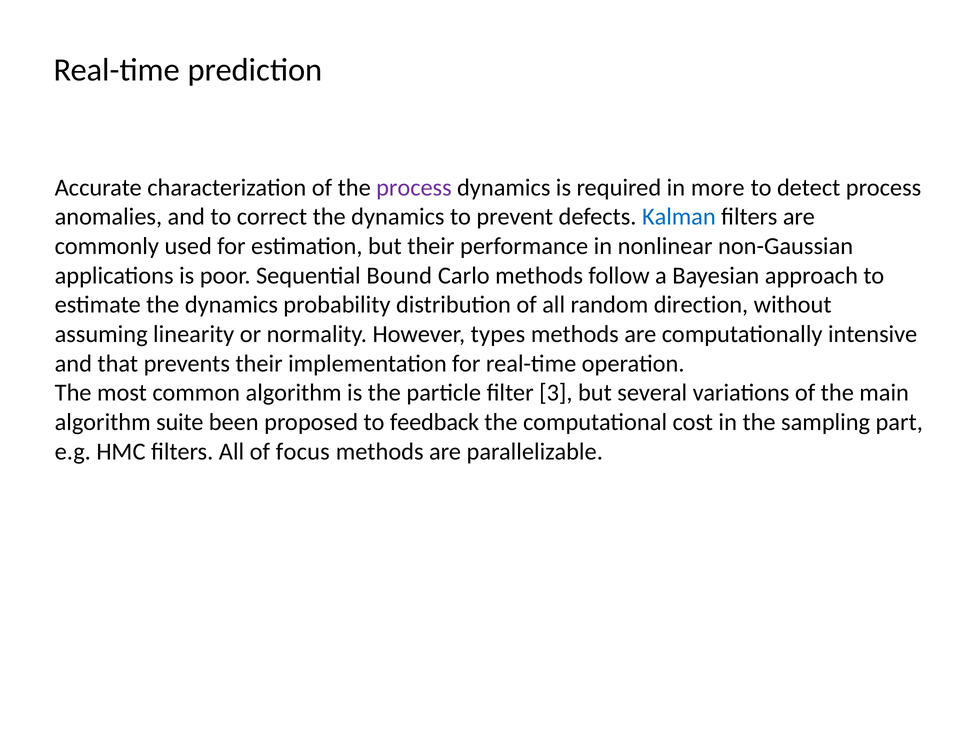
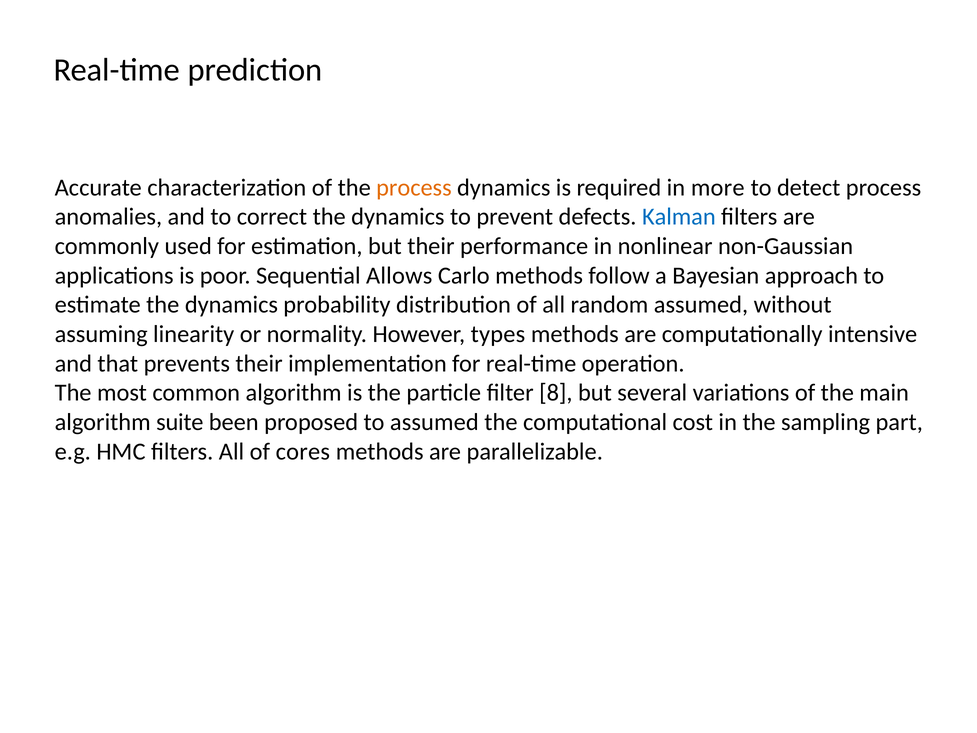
process at (414, 188) colour: purple -> orange
Bound: Bound -> Allows
random direction: direction -> assumed
3: 3 -> 8
to feedback: feedback -> assumed
focus: focus -> cores
